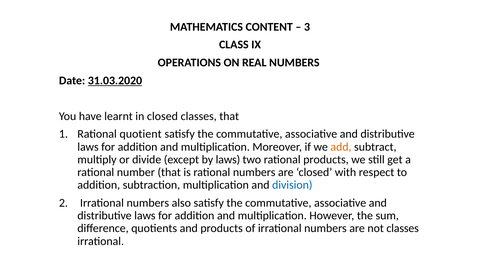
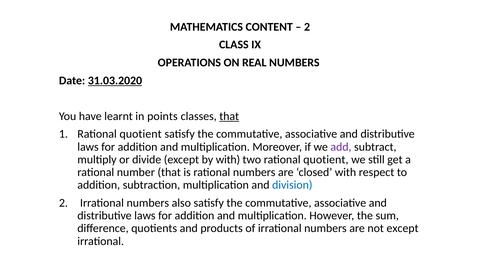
3 at (307, 27): 3 -> 2
in closed: closed -> points
that at (229, 116) underline: none -> present
add colour: orange -> purple
by laws: laws -> with
two rational products: products -> quotient
not classes: classes -> except
